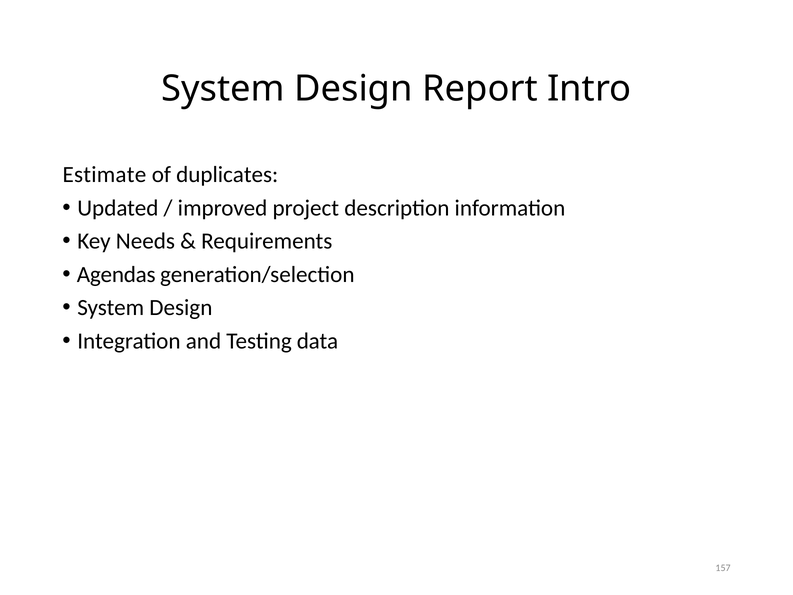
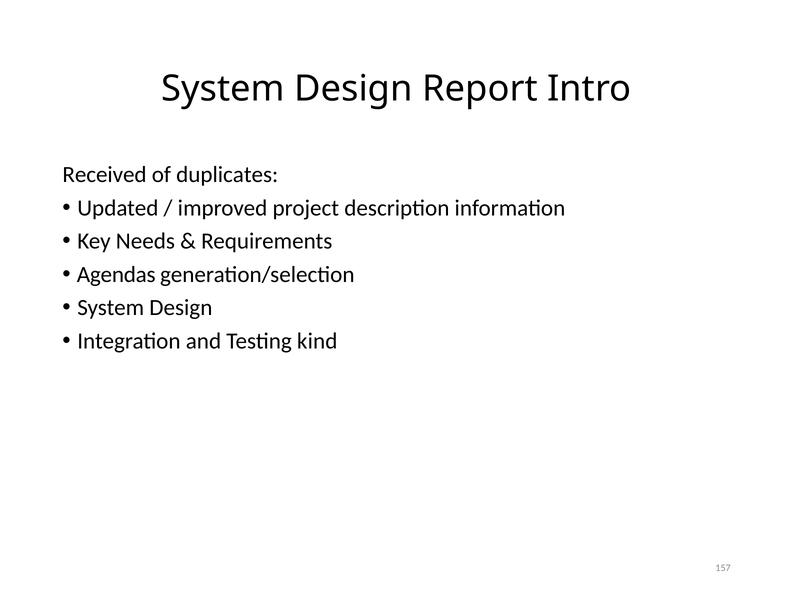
Estimate: Estimate -> Received
data: data -> kind
